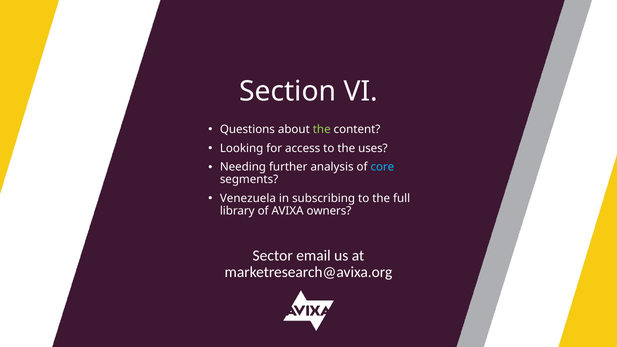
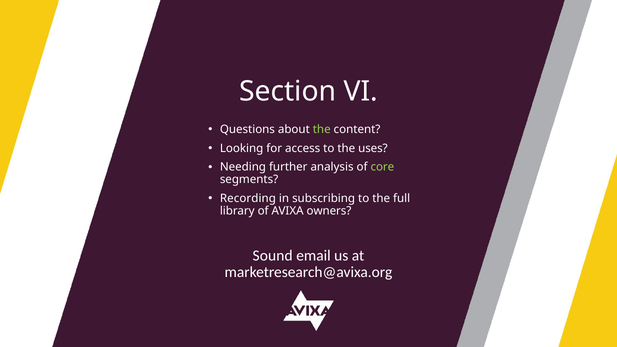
core colour: light blue -> light green
Venezuela: Venezuela -> Recording
Sector: Sector -> Sound
